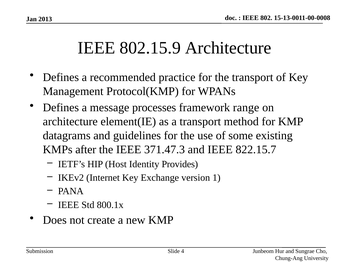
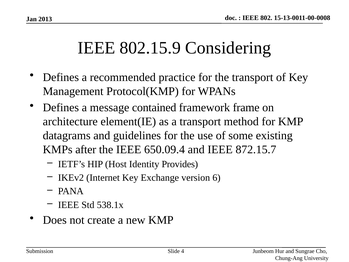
802.15.9 Architecture: Architecture -> Considering
processes: processes -> contained
range: range -> frame
371.47.3: 371.47.3 -> 650.09.4
822.15.7: 822.15.7 -> 872.15.7
1: 1 -> 6
800.1x: 800.1x -> 538.1x
